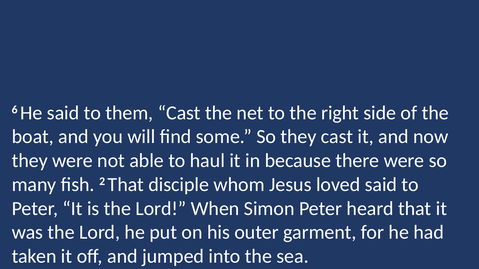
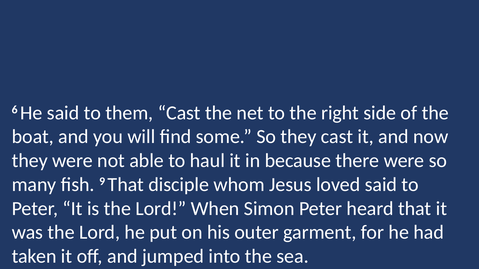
2: 2 -> 9
